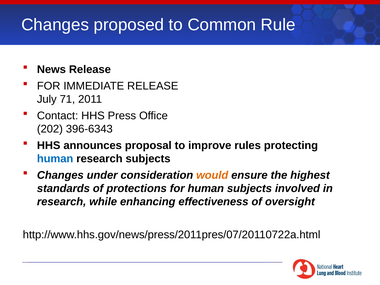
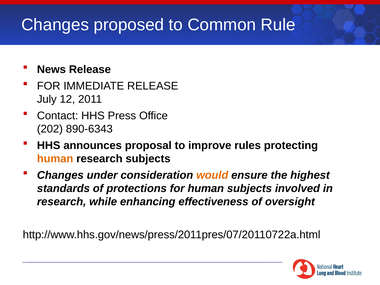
71: 71 -> 12
396-6343: 396-6343 -> 890-6343
human at (55, 159) colour: blue -> orange
